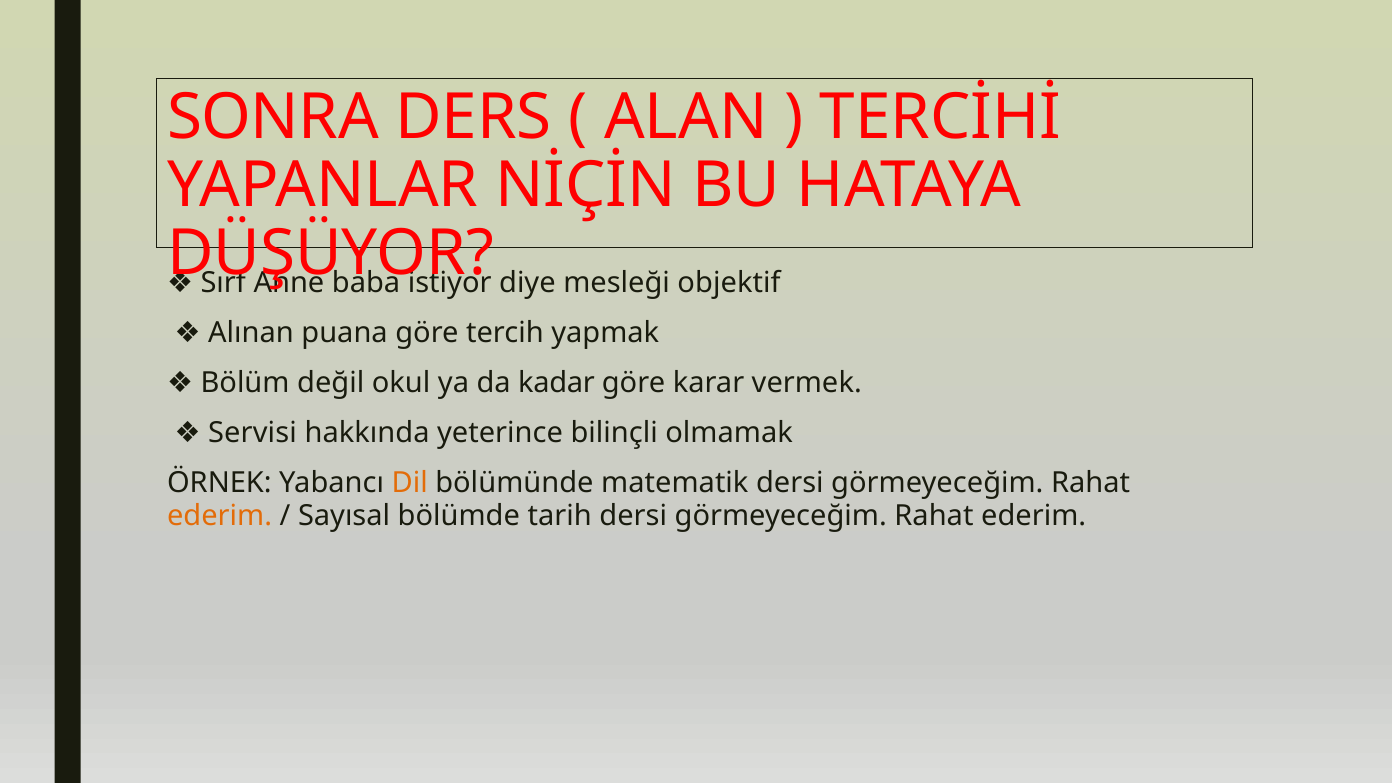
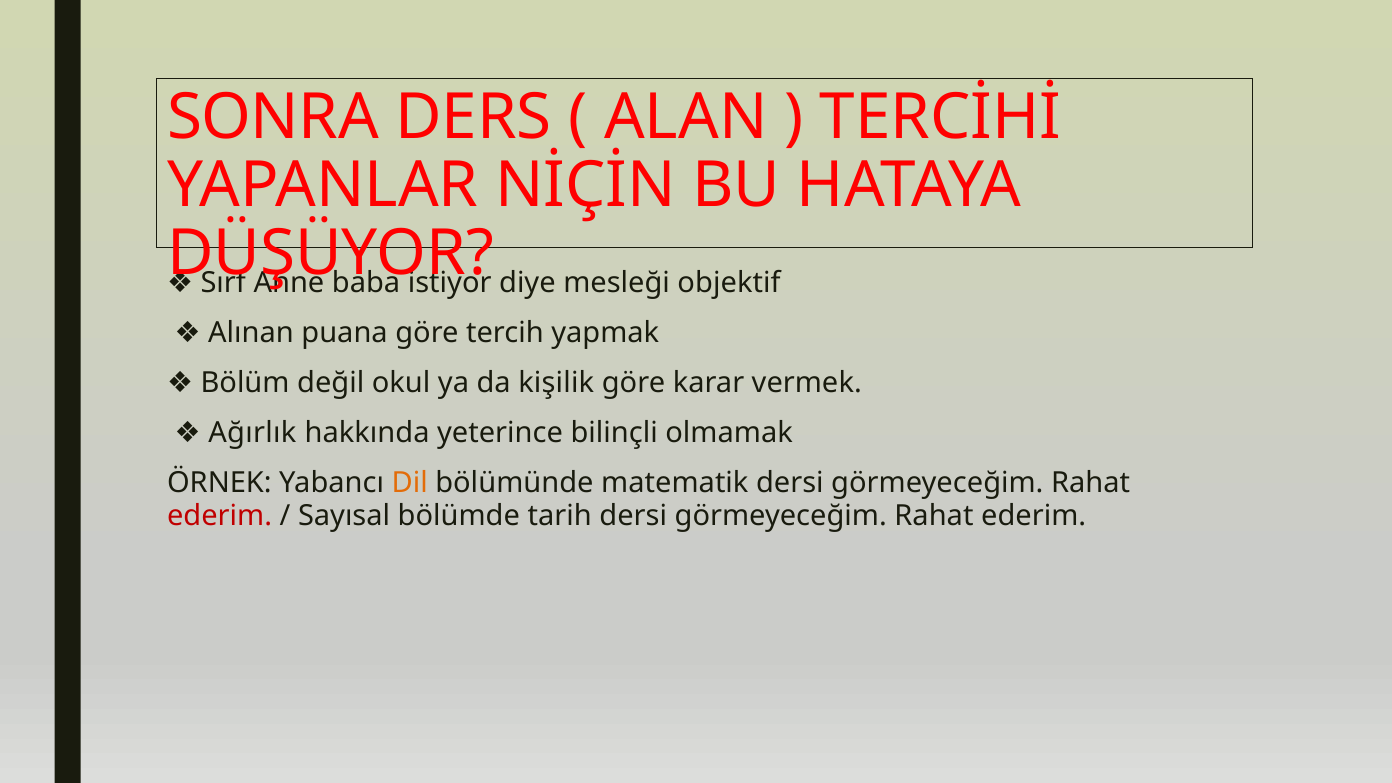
kadar: kadar -> kişilik
Servisi: Servisi -> Ağırlık
ederim at (220, 516) colour: orange -> red
